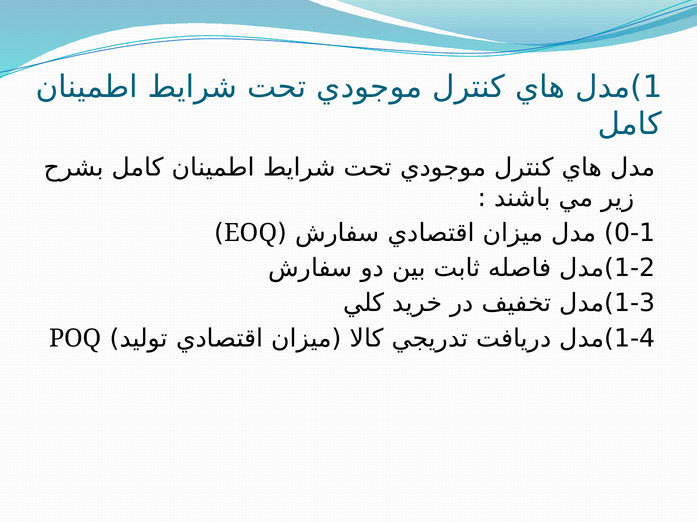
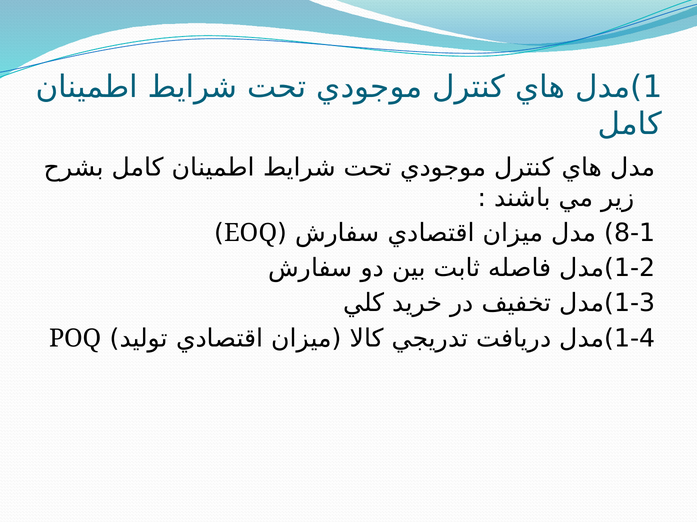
0-1: 0-1 -> 8-1
